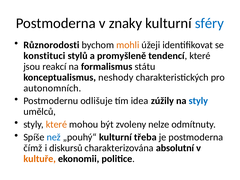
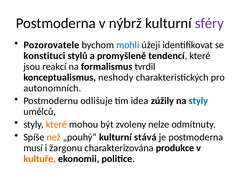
znaky: znaky -> nýbrž
sféry colour: blue -> purple
Různorodosti: Různorodosti -> Pozorovatele
mohli colour: orange -> blue
státu: státu -> tvrdil
než colour: blue -> orange
třeba: třeba -> stává
čímž: čímž -> musí
diskursů: diskursů -> žargonu
absolutní: absolutní -> produkce
